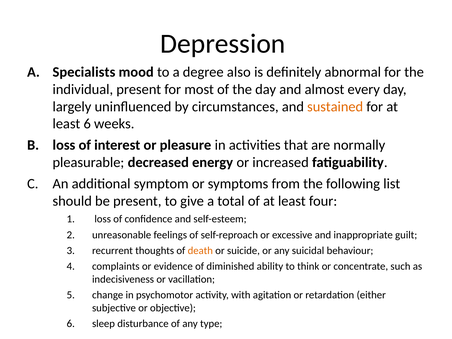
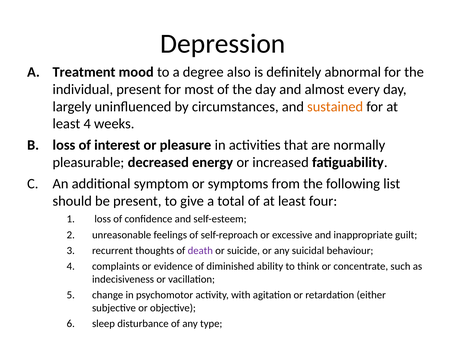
Specialists: Specialists -> Treatment
least 6: 6 -> 4
death colour: orange -> purple
